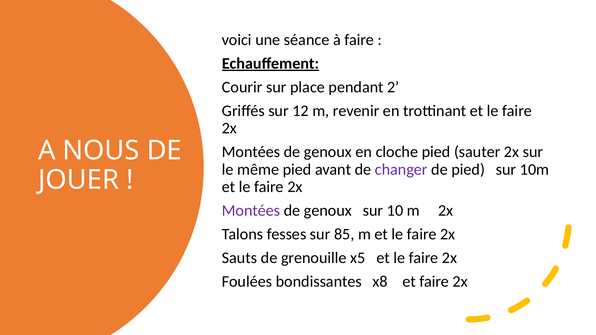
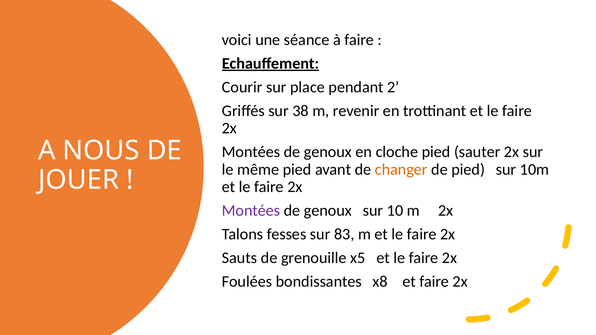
12: 12 -> 38
changer colour: purple -> orange
85: 85 -> 83
